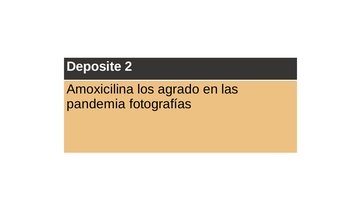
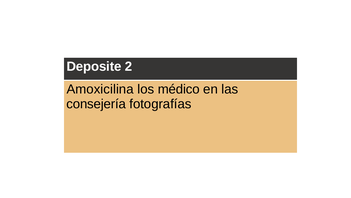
agrado: agrado -> médico
pandemia: pandemia -> consejería
